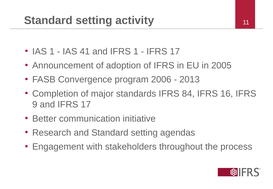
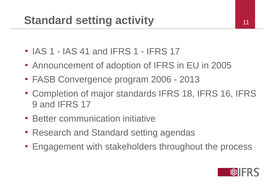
84: 84 -> 18
